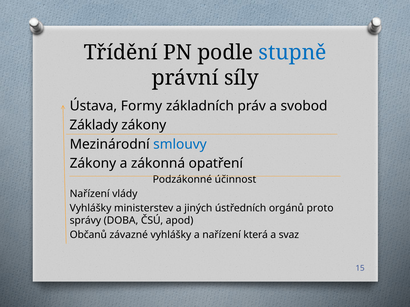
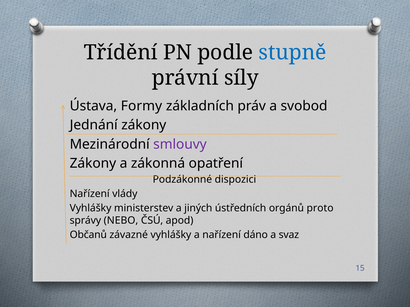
Základy: Základy -> Jednání
smlouvy colour: blue -> purple
účinnost: účinnost -> dispozici
DOBA: DOBA -> NEBO
která: která -> dáno
